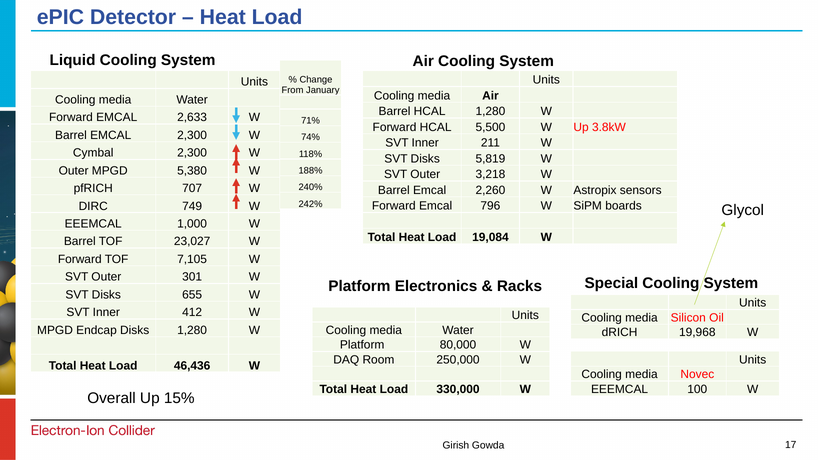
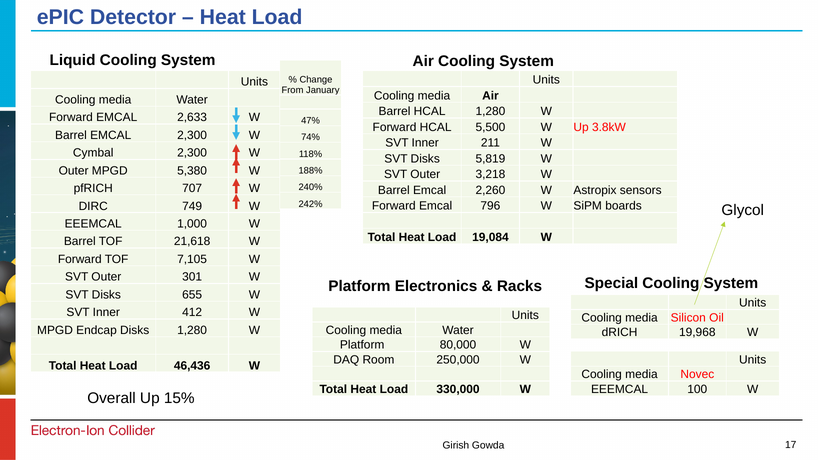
71%: 71% -> 47%
23,027: 23,027 -> 21,618
